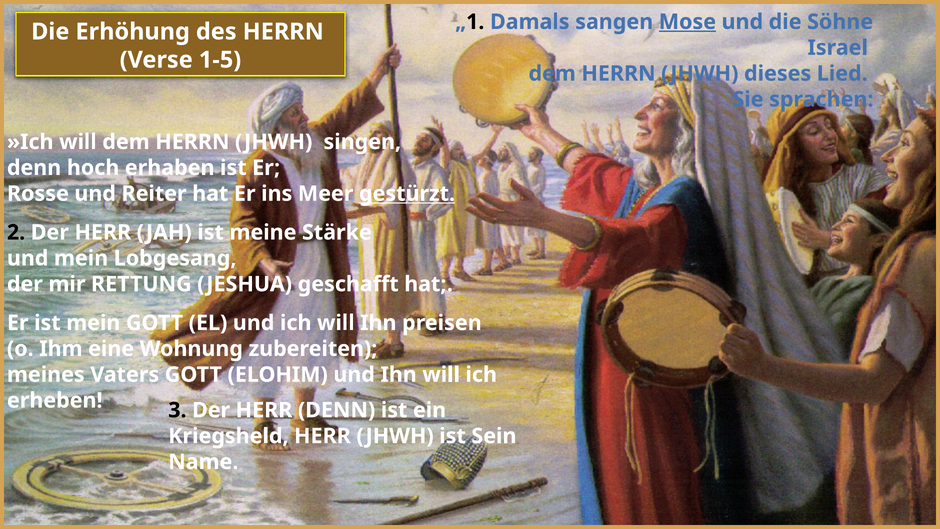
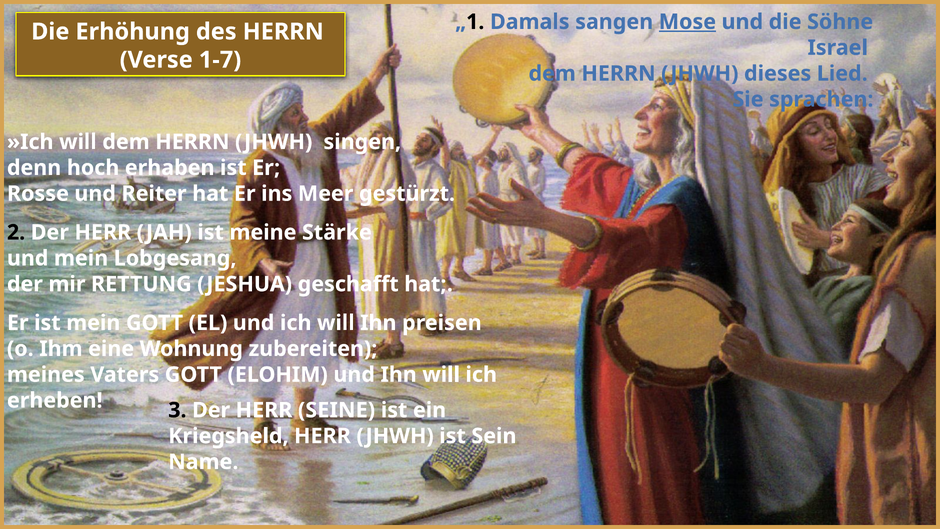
1-5: 1-5 -> 1-7
gestürzt underline: present -> none
HERR DENN: DENN -> SEINE
